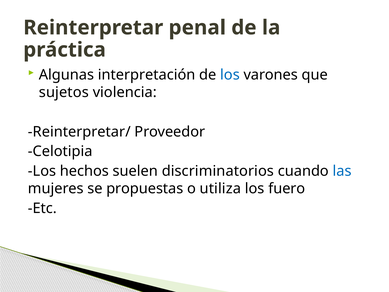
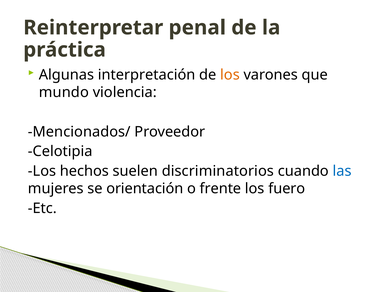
los at (230, 75) colour: blue -> orange
sujetos: sujetos -> mundo
Reinterpretar/: Reinterpretar/ -> Mencionados/
propuestas: propuestas -> orientación
utiliza: utiliza -> frente
